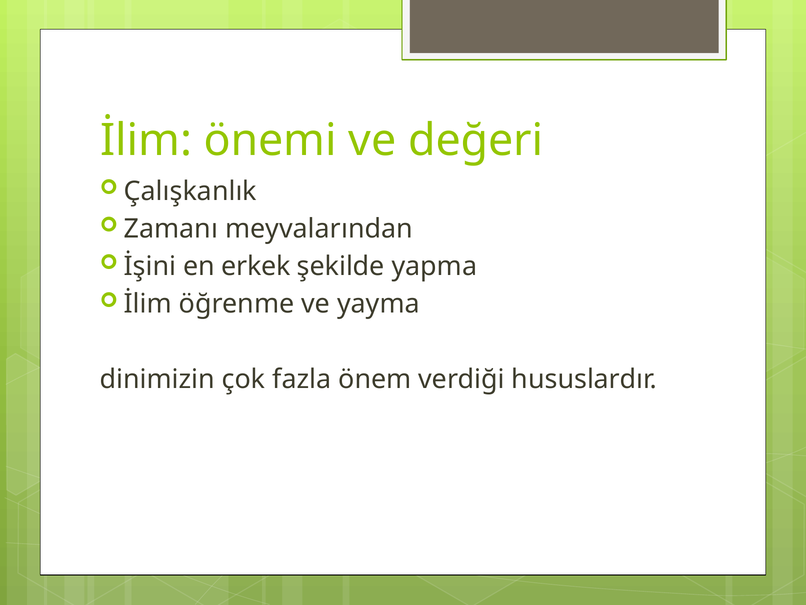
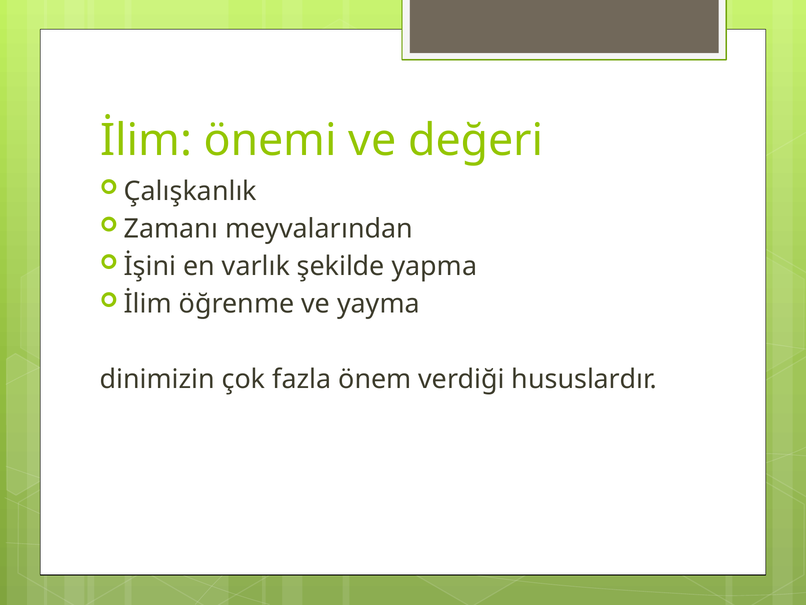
erkek: erkek -> varlık
